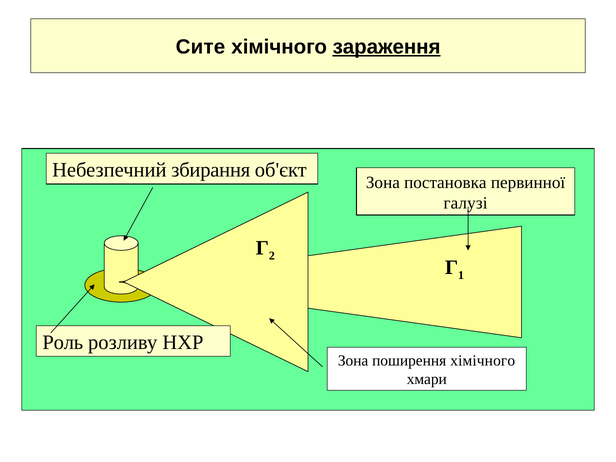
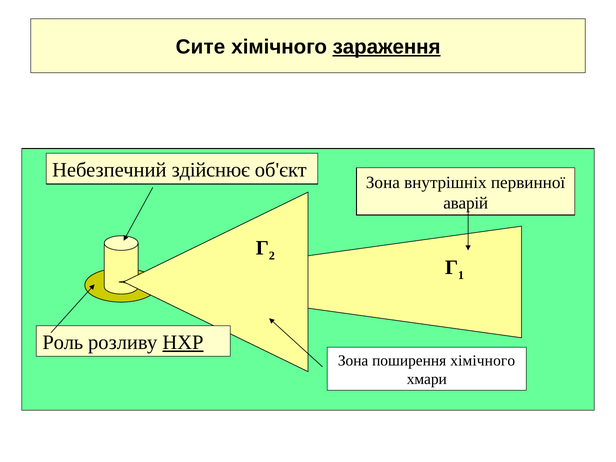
збирання: збирання -> здійснює
постановка: постановка -> внутрішніх
галузі: галузі -> аварій
НХР underline: none -> present
